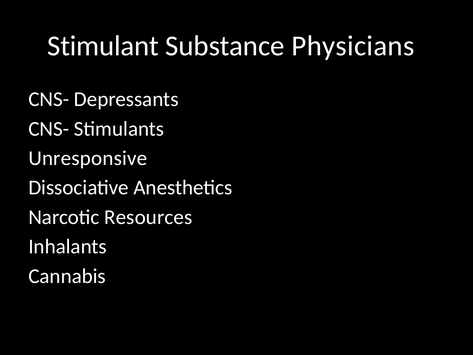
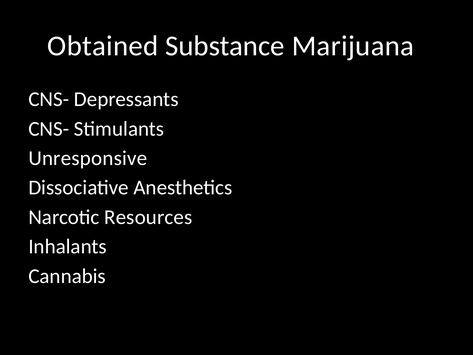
Stimulant: Stimulant -> Obtained
Physicians: Physicians -> Marijuana
